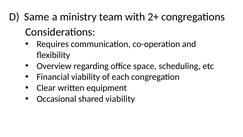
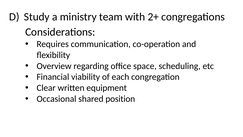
Same: Same -> Study
shared viability: viability -> position
